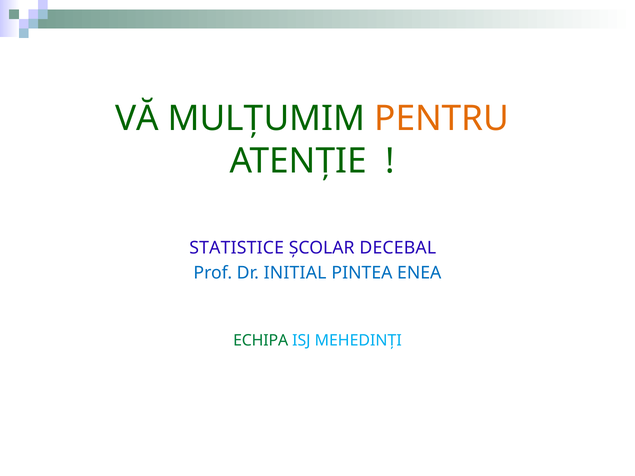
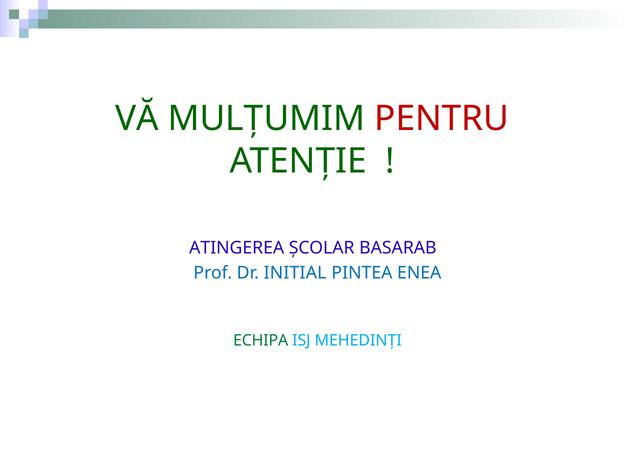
PENTRU colour: orange -> red
STATISTICE: STATISTICE -> ATINGEREA
DECEBAL: DECEBAL -> BASARAB
